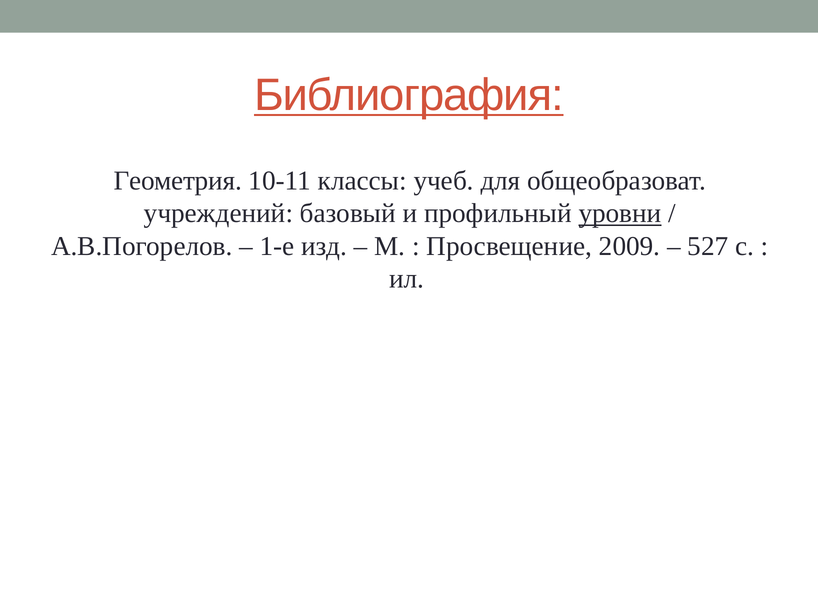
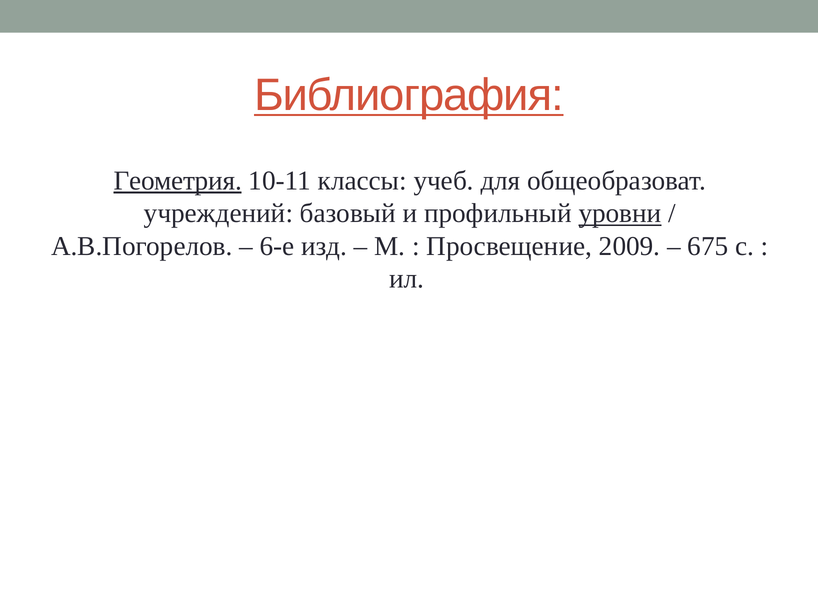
Геометрия underline: none -> present
1-е: 1-е -> 6-е
527: 527 -> 675
